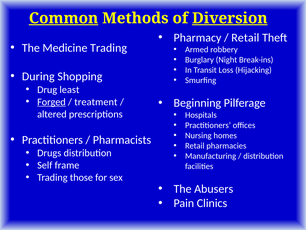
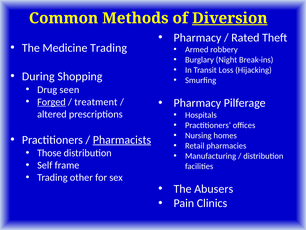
Common underline: present -> none
Retail at (245, 38): Retail -> Rated
least: least -> seen
Beginning at (197, 103): Beginning -> Pharmacy
Pharmacists underline: none -> present
Drugs: Drugs -> Those
those: those -> other
